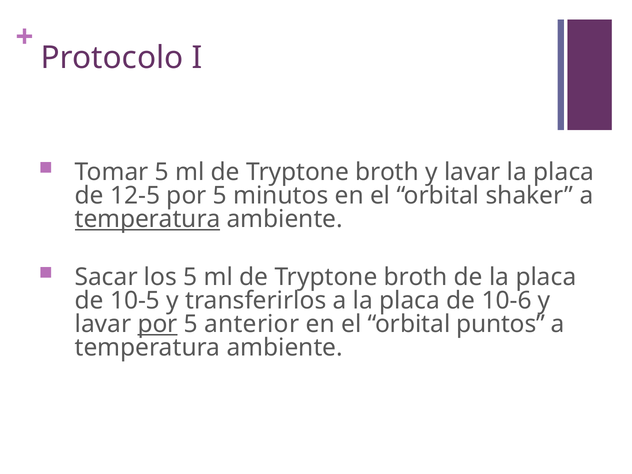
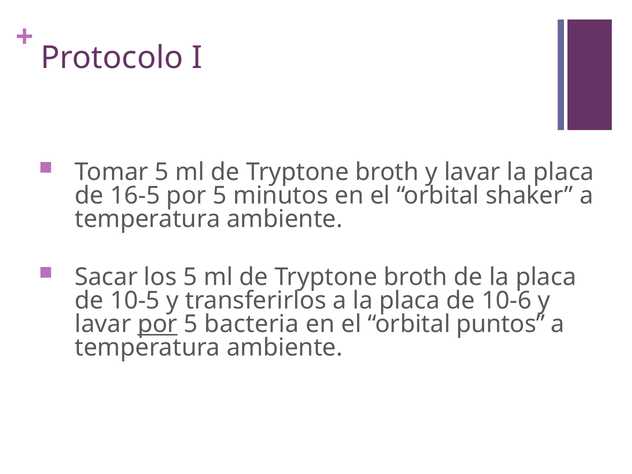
12-5: 12-5 -> 16-5
temperatura at (148, 219) underline: present -> none
anterior: anterior -> bacteria
